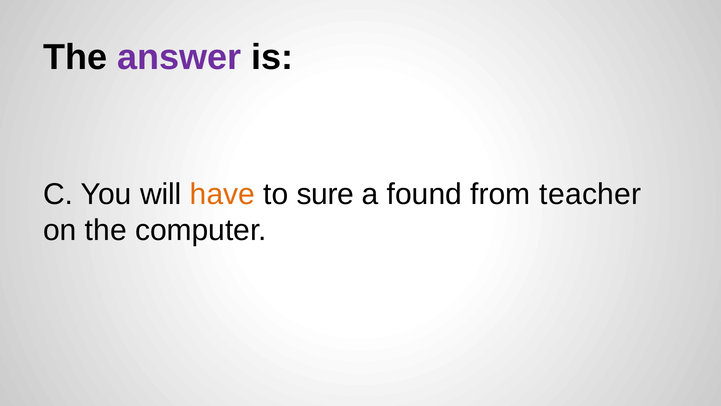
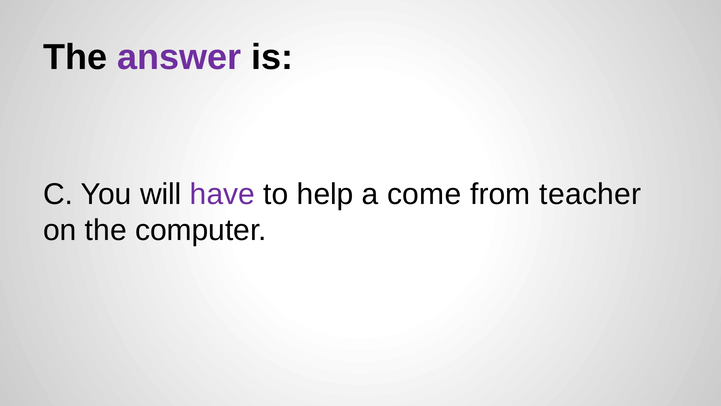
have colour: orange -> purple
sure: sure -> help
found: found -> come
